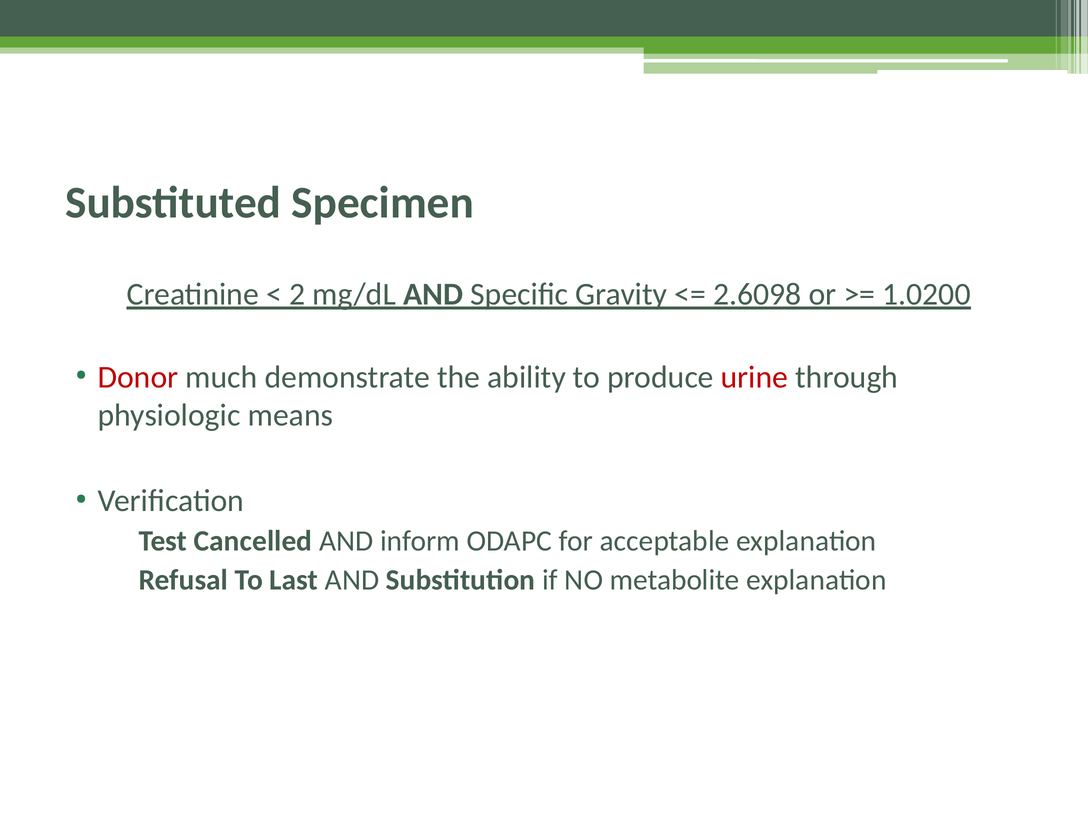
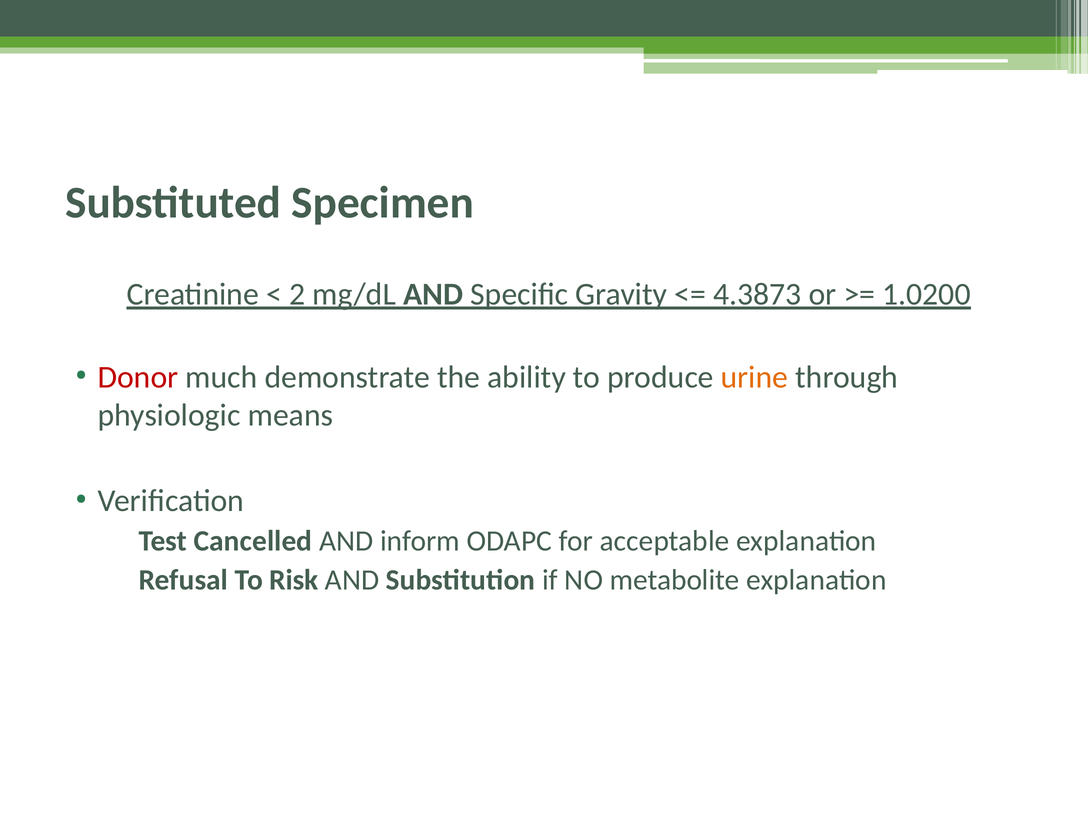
2.6098: 2.6098 -> 4.3873
urine colour: red -> orange
Last: Last -> Risk
